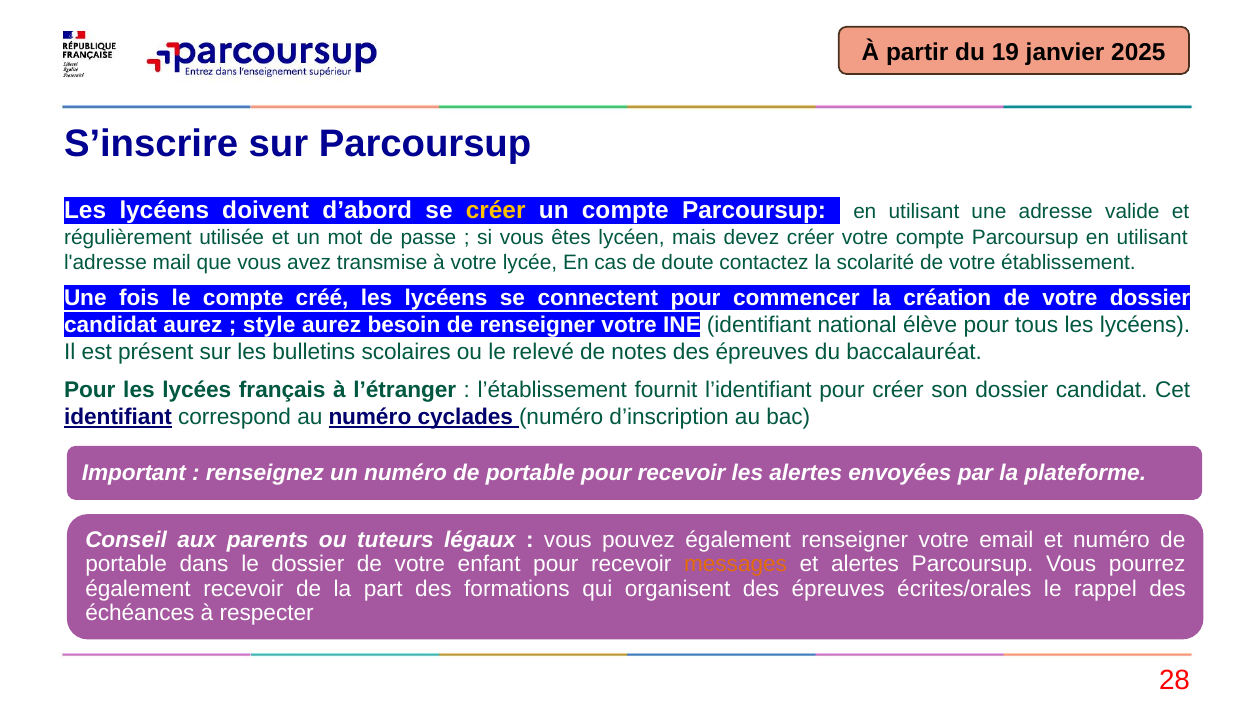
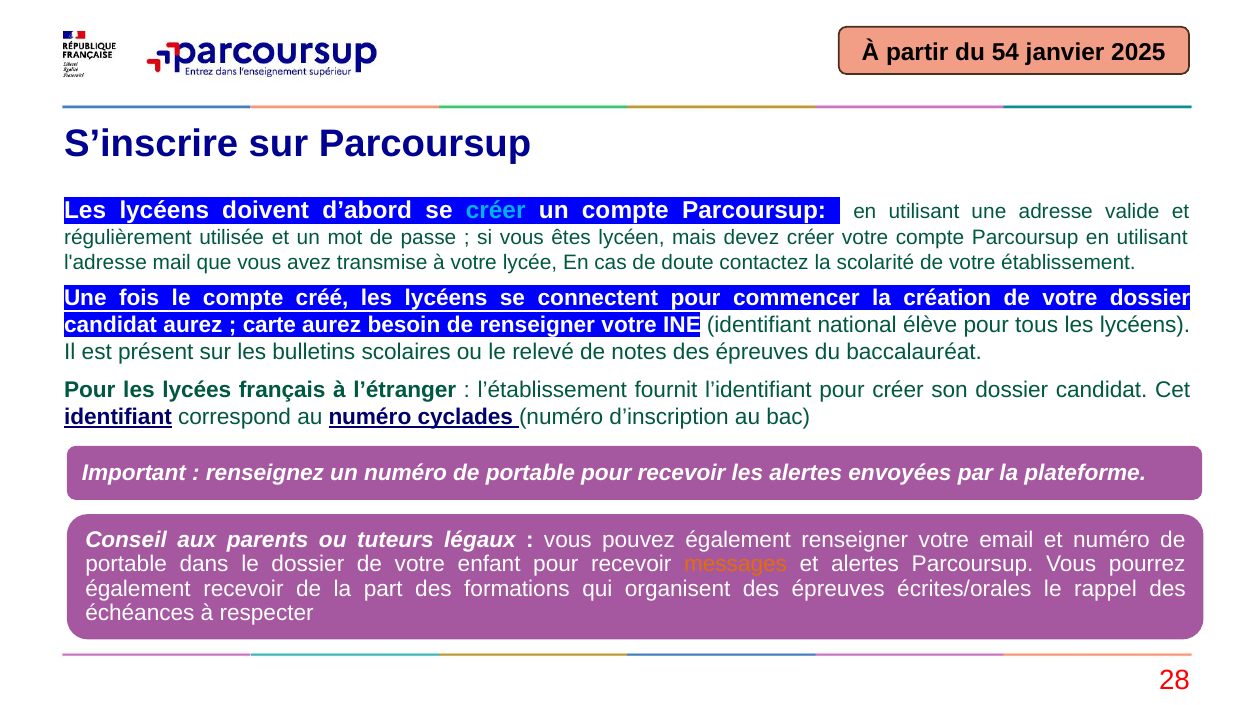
19: 19 -> 54
créer at (496, 211) colour: yellow -> light blue
style: style -> carte
